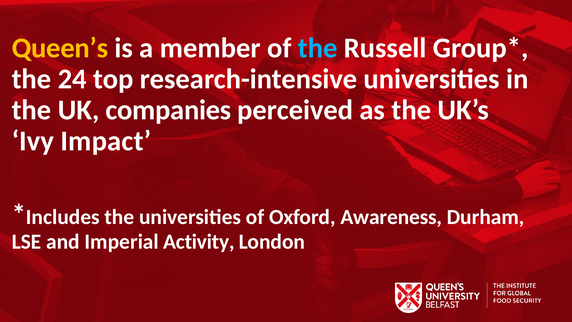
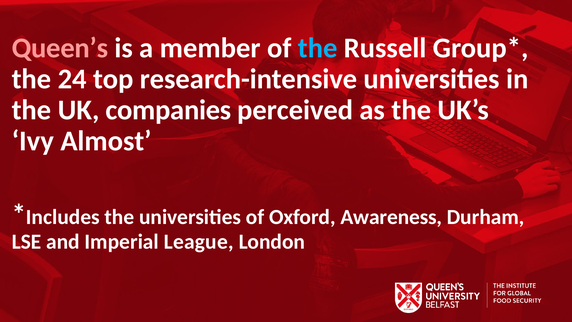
Queen’s colour: yellow -> pink
Impact: Impact -> Almost
Activity: Activity -> League
